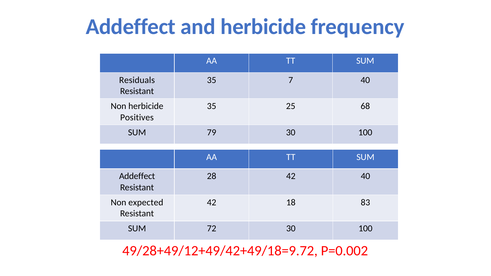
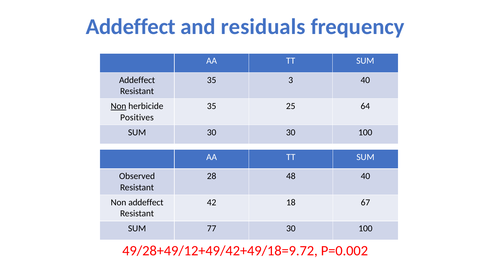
and herbicide: herbicide -> residuals
Residuals at (137, 80): Residuals -> Addeffect
7: 7 -> 3
Non at (118, 106) underline: none -> present
68: 68 -> 64
SUM 79: 79 -> 30
Addeffect at (137, 176): Addeffect -> Observed
28 42: 42 -> 48
Non expected: expected -> addeffect
83: 83 -> 67
72: 72 -> 77
